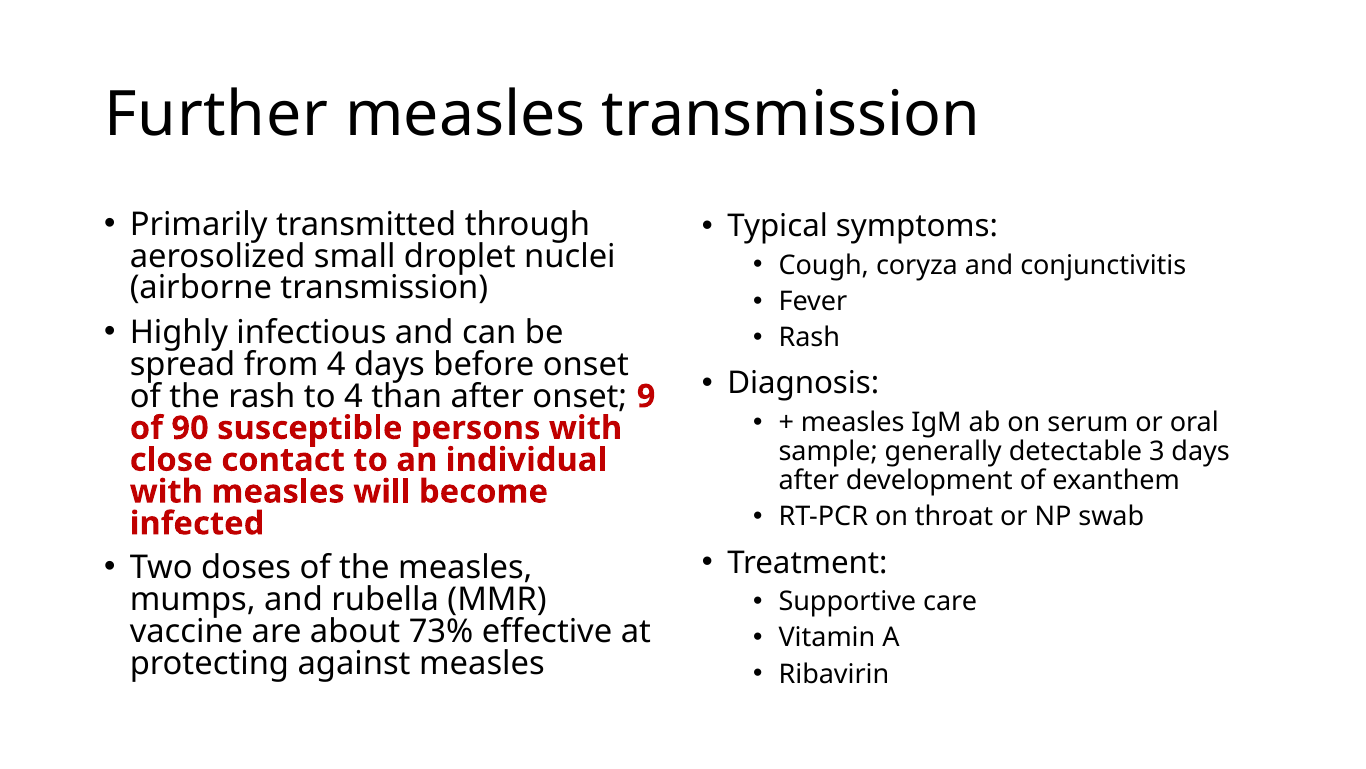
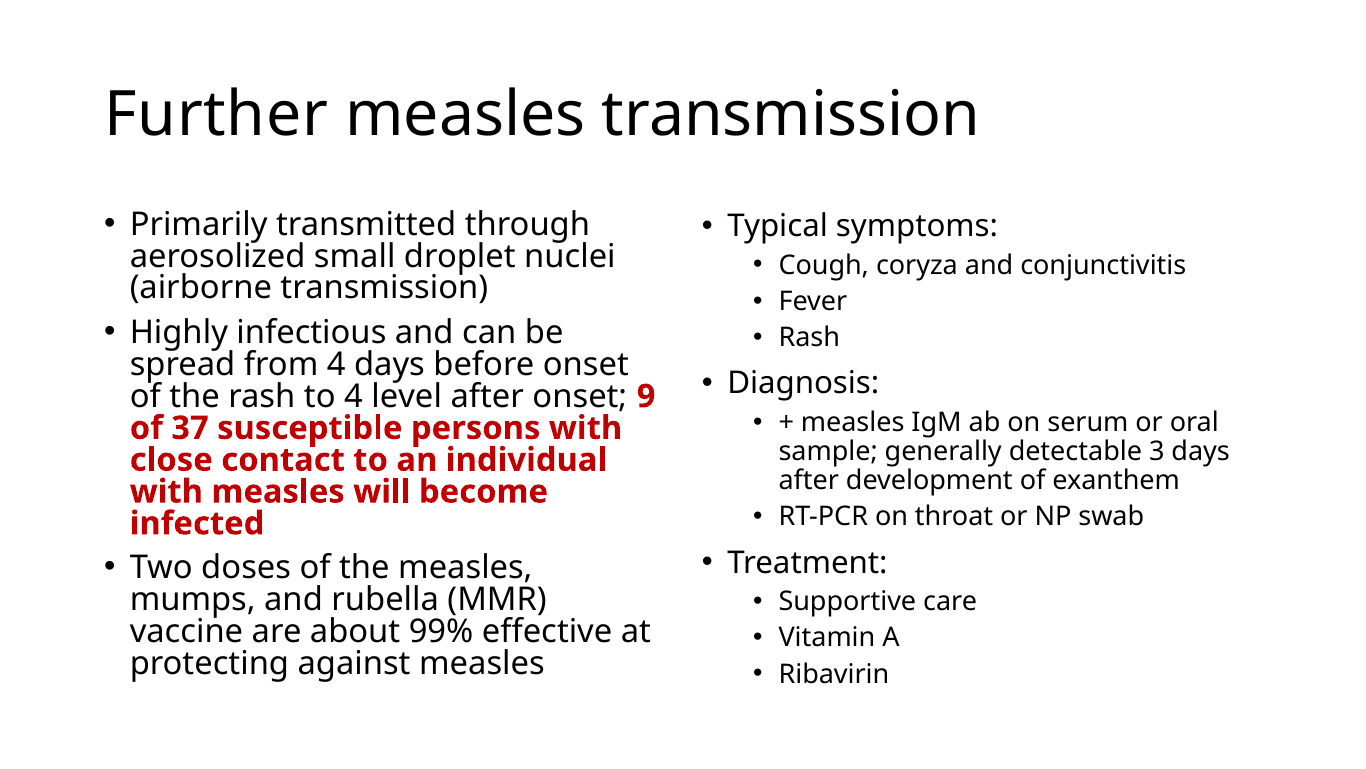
than: than -> level
90: 90 -> 37
73%: 73% -> 99%
